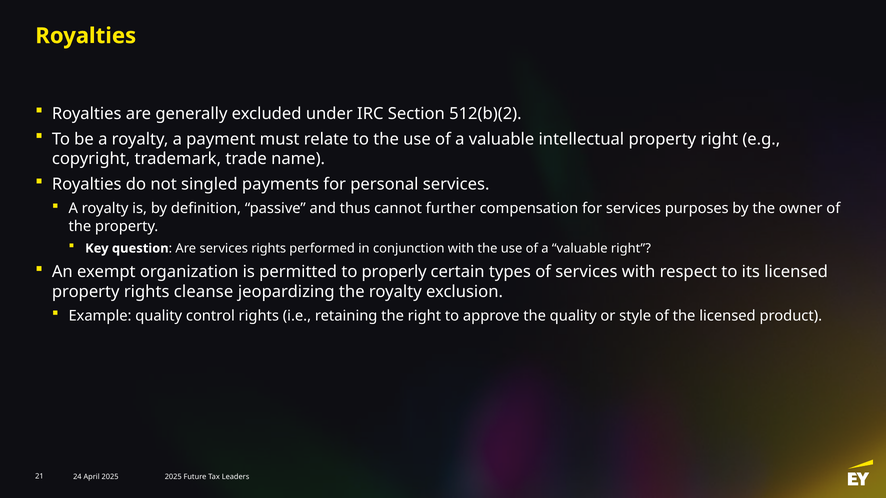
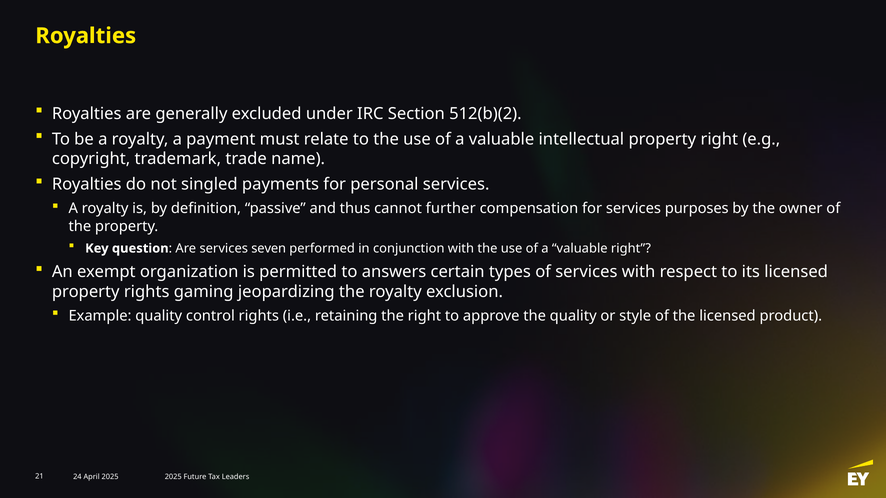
services rights: rights -> seven
properly: properly -> answers
cleanse: cleanse -> gaming
